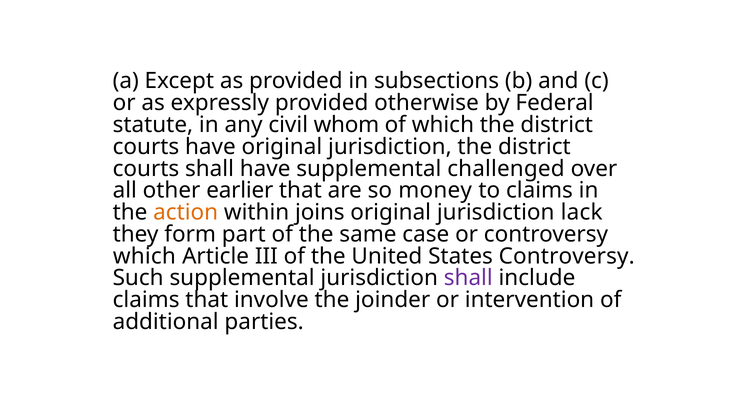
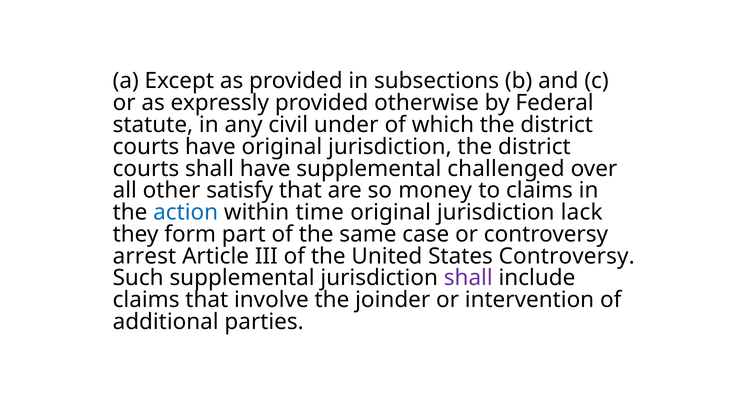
whom: whom -> under
earlier: earlier -> satisfy
action colour: orange -> blue
joins: joins -> time
which at (144, 256): which -> arrest
